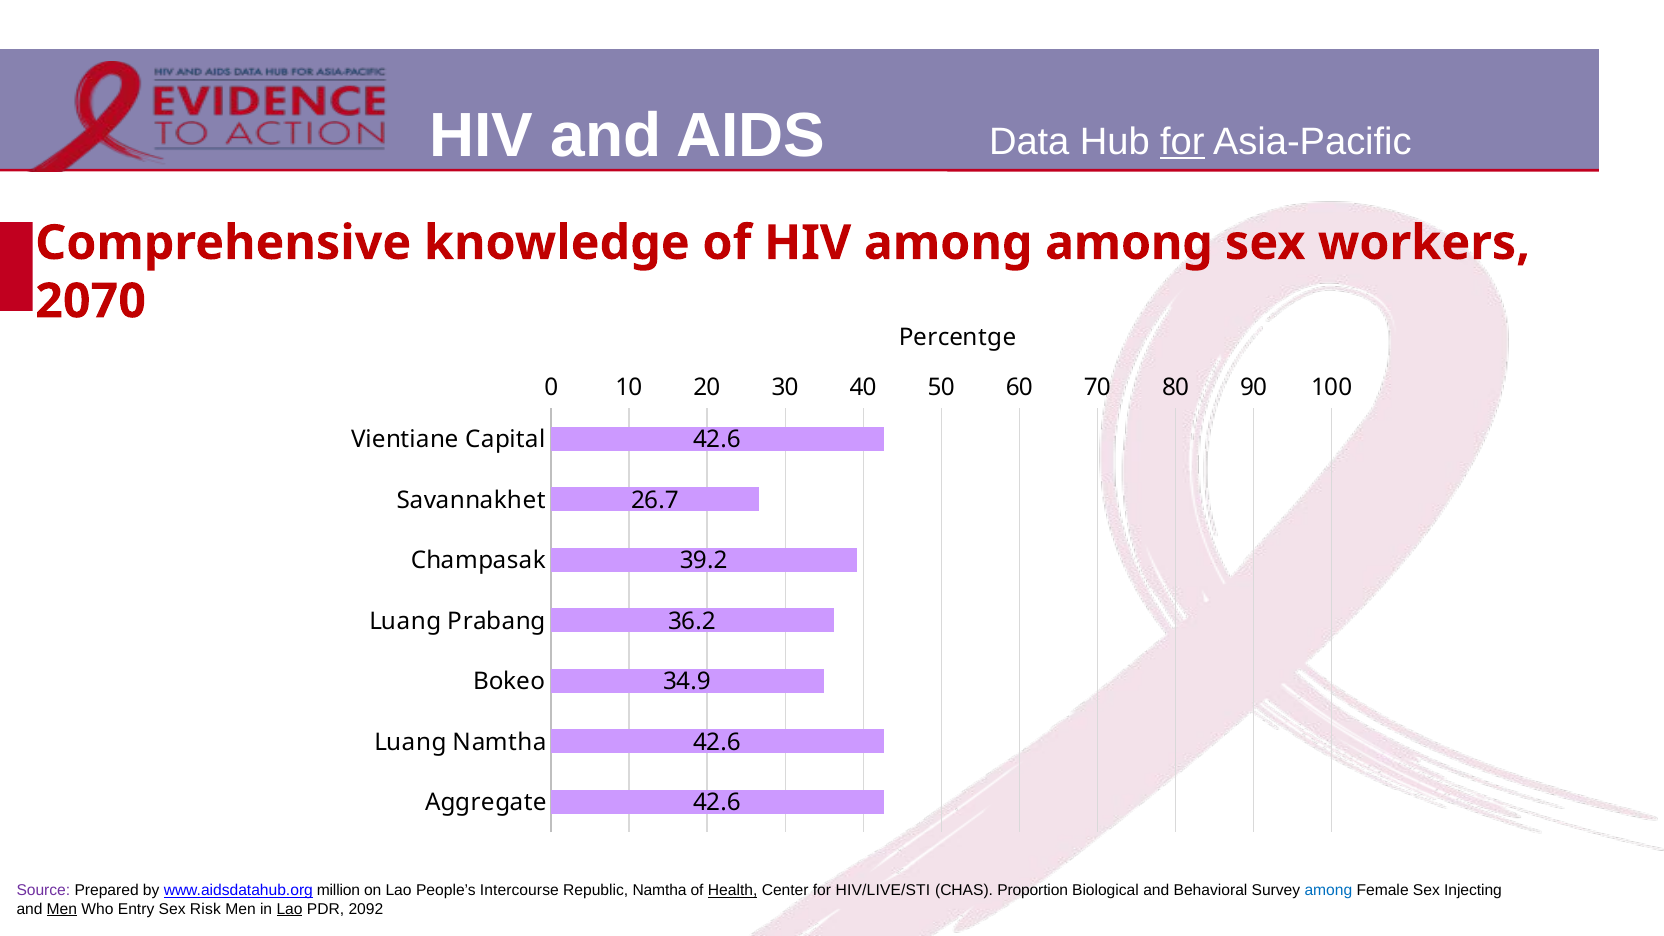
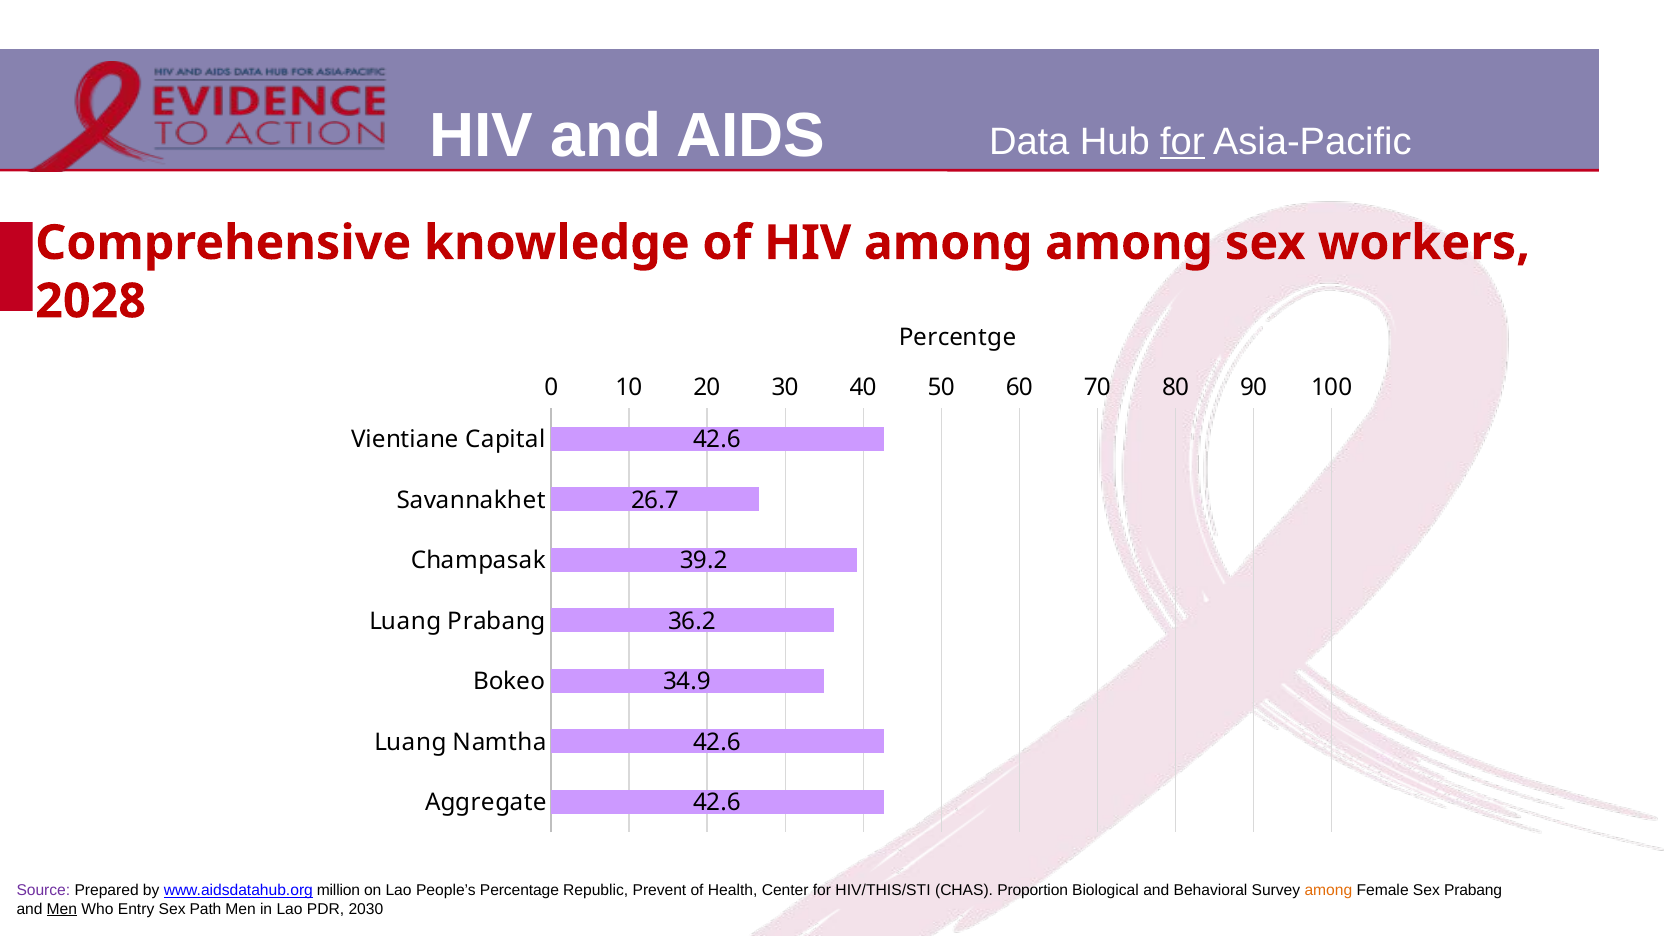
2070: 2070 -> 2028
Intercourse: Intercourse -> Percentage
Republic Namtha: Namtha -> Prevent
Health underline: present -> none
HIV/LIVE/STI: HIV/LIVE/STI -> HIV/THIS/STI
among at (1328, 890) colour: blue -> orange
Sex Injecting: Injecting -> Prabang
Risk: Risk -> Path
Lao at (290, 909) underline: present -> none
2092: 2092 -> 2030
